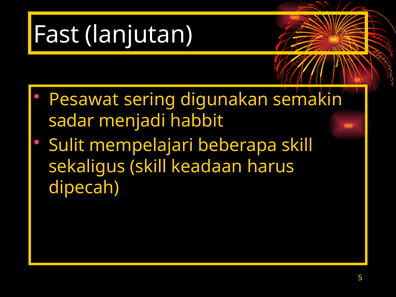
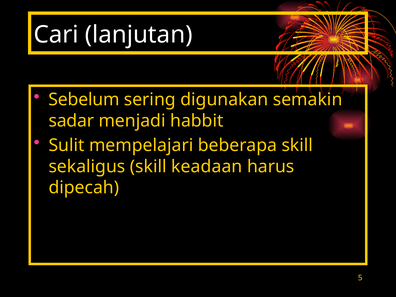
Fast: Fast -> Cari
Pesawat: Pesawat -> Sebelum
